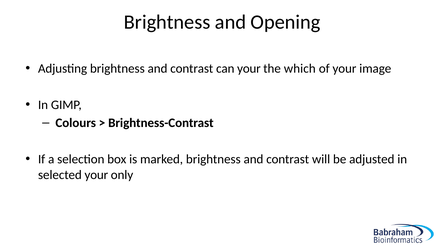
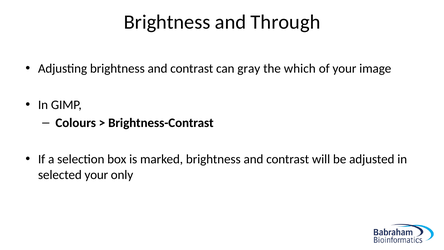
Opening: Opening -> Through
can your: your -> gray
